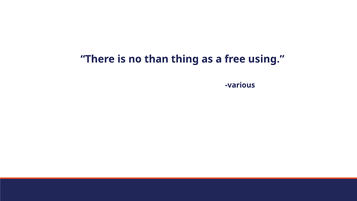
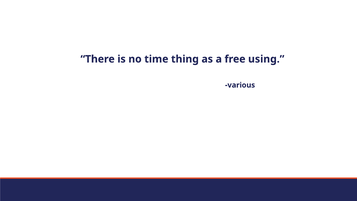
than: than -> time
